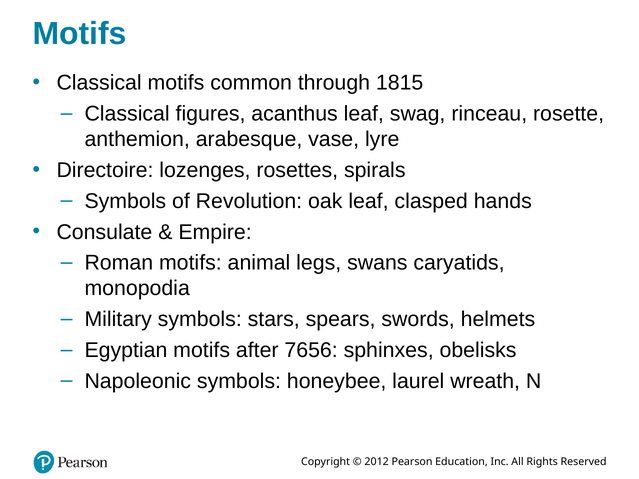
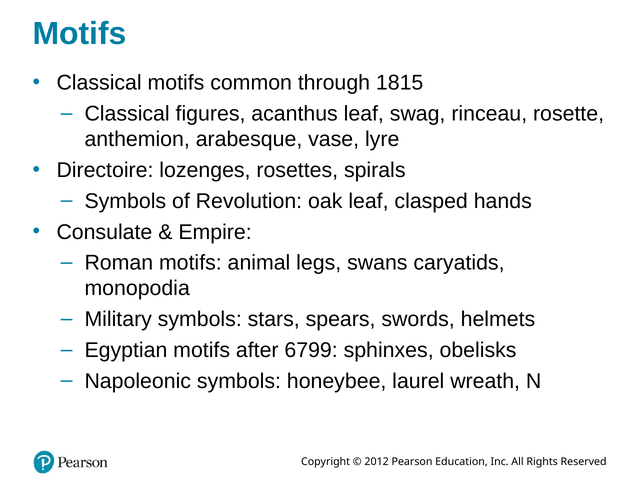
7656: 7656 -> 6799
